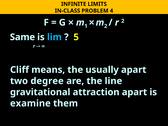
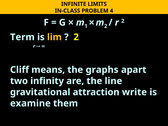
Same: Same -> Term
lim colour: light blue -> yellow
5 at (76, 37): 5 -> 2
usually: usually -> graphs
degree: degree -> infinity
attraction apart: apart -> write
